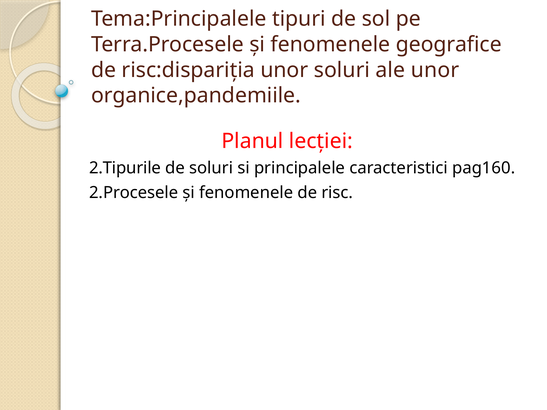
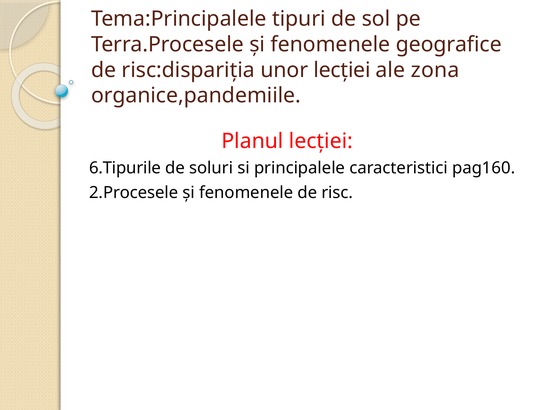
unor soluri: soluri -> lecției
ale unor: unor -> zona
2.Tipurile: 2.Tipurile -> 6.Tipurile
